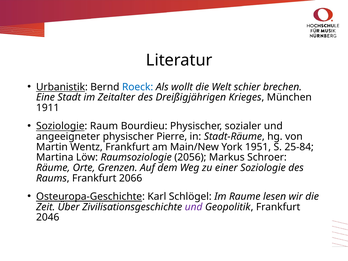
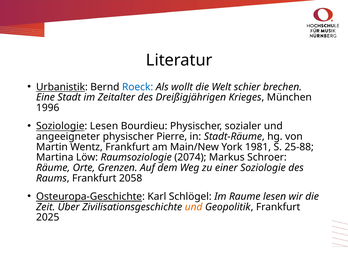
1911: 1911 -> 1996
Soziologie Raum: Raum -> Lesen
1951: 1951 -> 1981
25-84: 25-84 -> 25-88
2056: 2056 -> 2074
2066: 2066 -> 2058
und at (194, 207) colour: purple -> orange
2046: 2046 -> 2025
